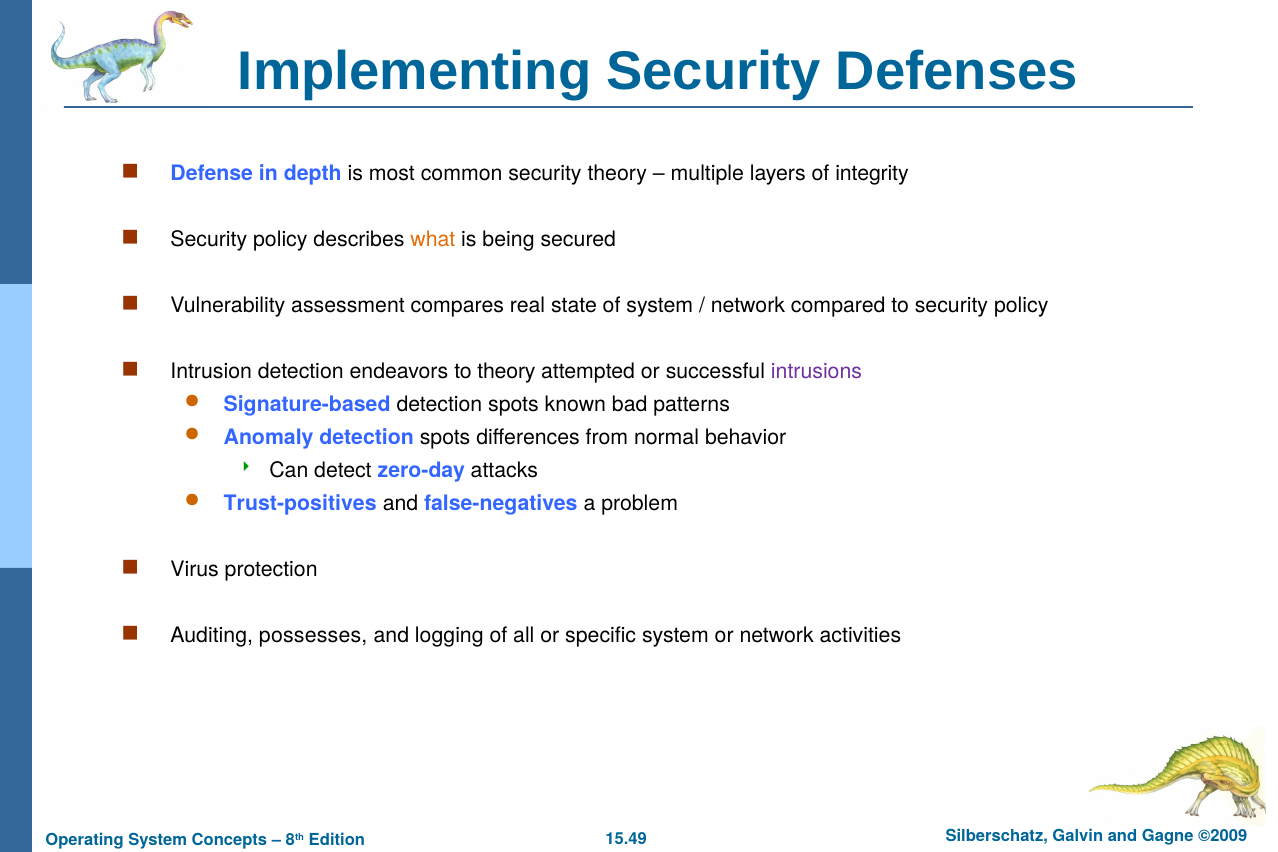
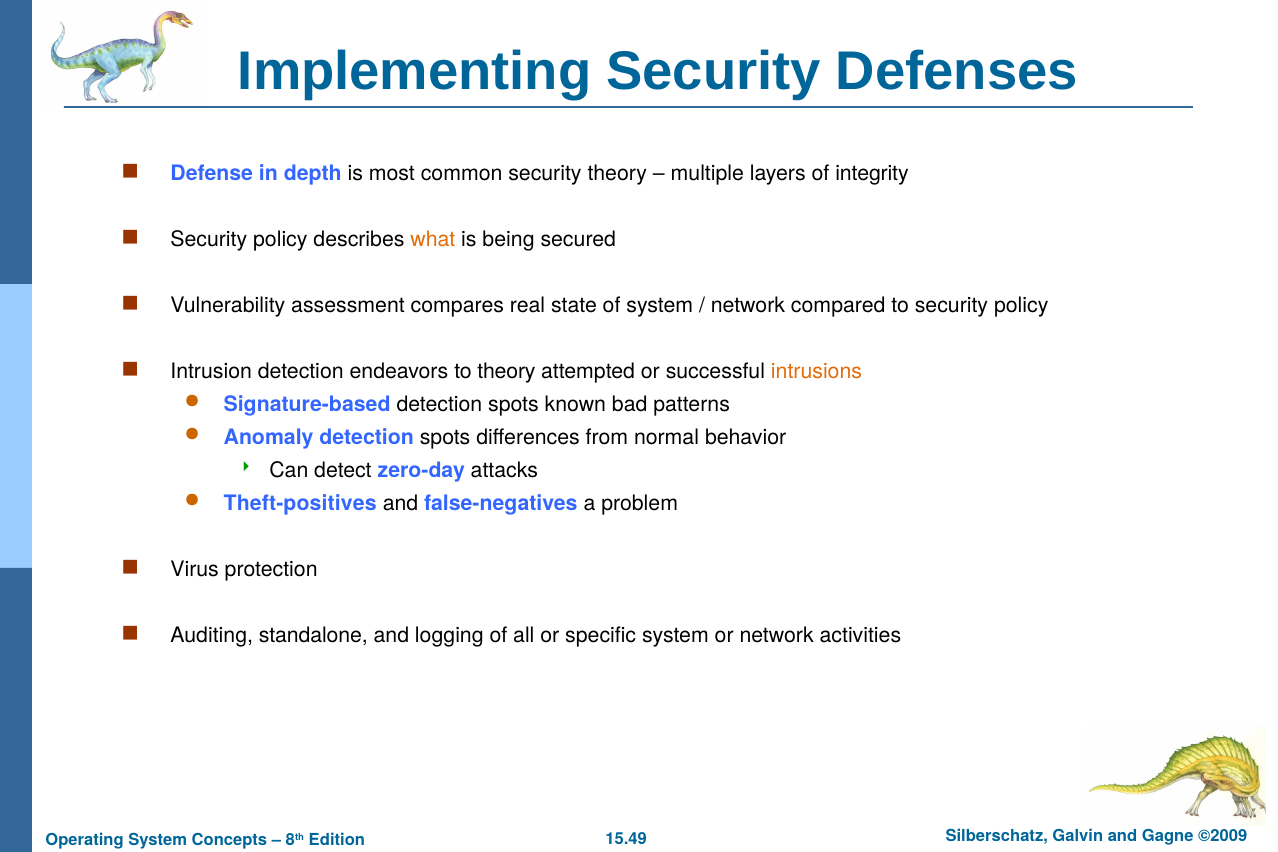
intrusions colour: purple -> orange
Trust-positives: Trust-positives -> Theft-positives
possesses: possesses -> standalone
